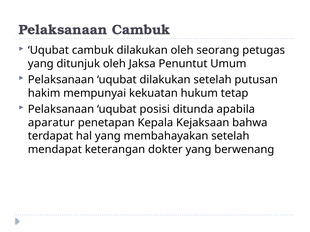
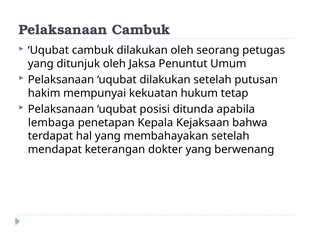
aparatur: aparatur -> lembaga
